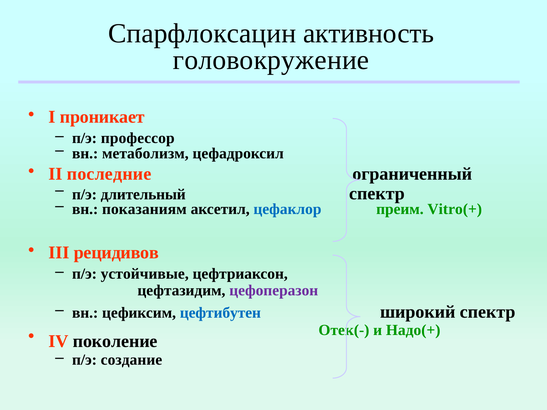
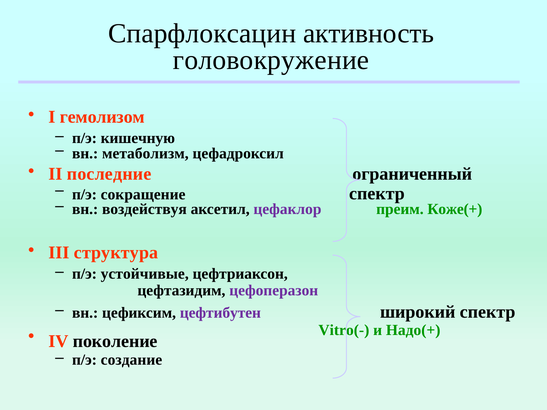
проникает: проникает -> гемолизом
профессор: профессор -> кишечную
длительный: длительный -> сокращение
показаниям: показаниям -> воздействуя
цефаклор colour: blue -> purple
Vitro(+: Vitro(+ -> Коже(+
рецидивов: рецидивов -> структура
цефтибутен colour: blue -> purple
Отек(-: Отек(- -> Vitro(-
